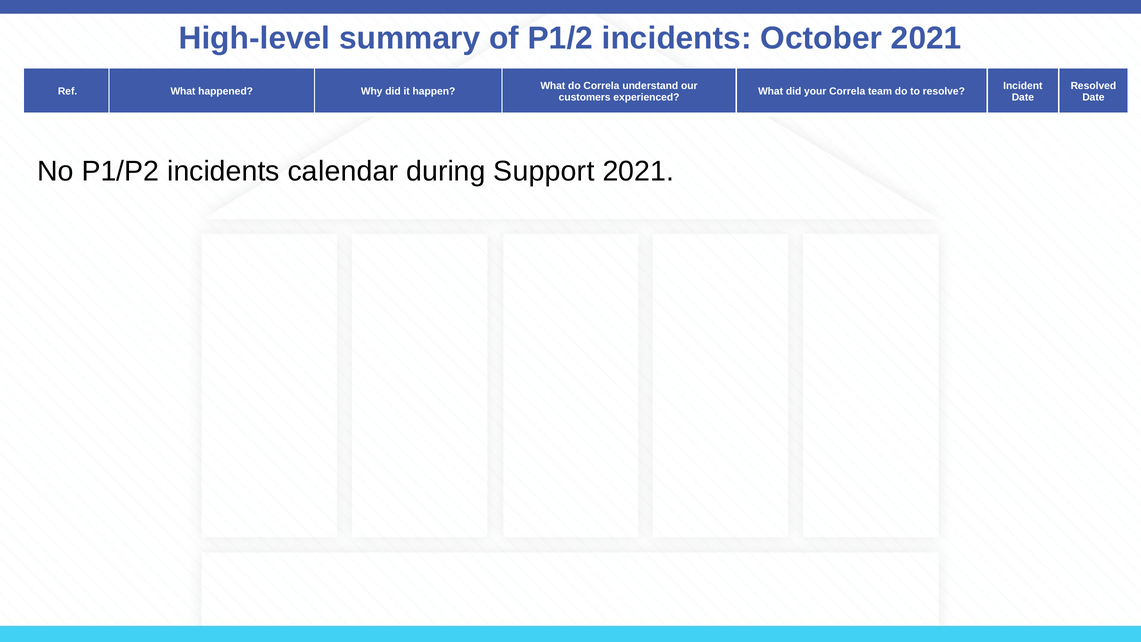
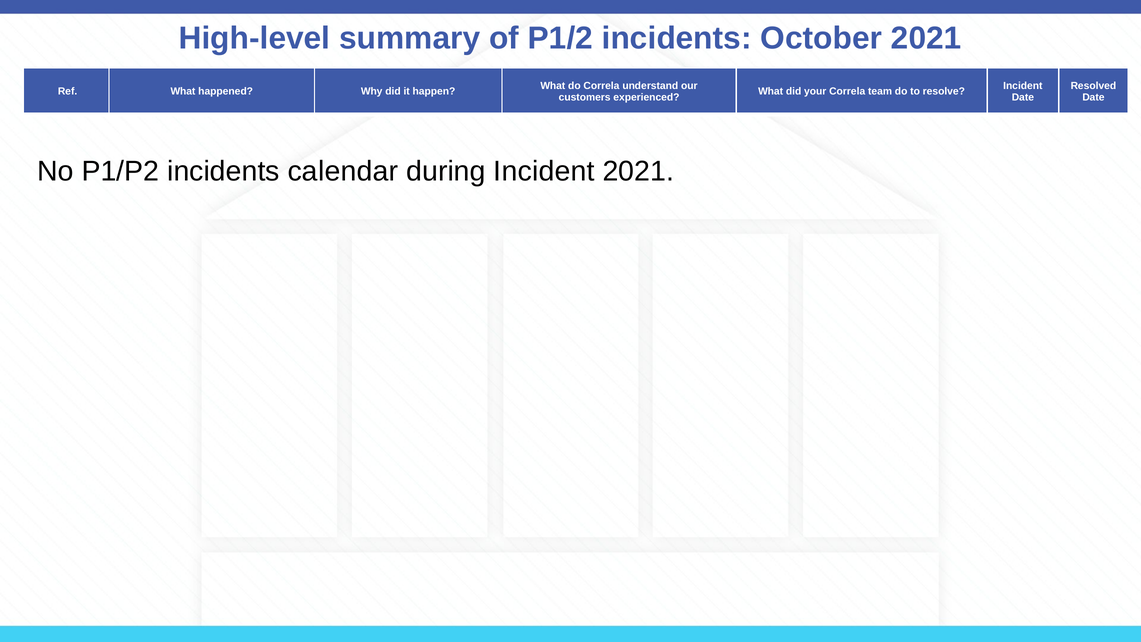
during Support: Support -> Incident
